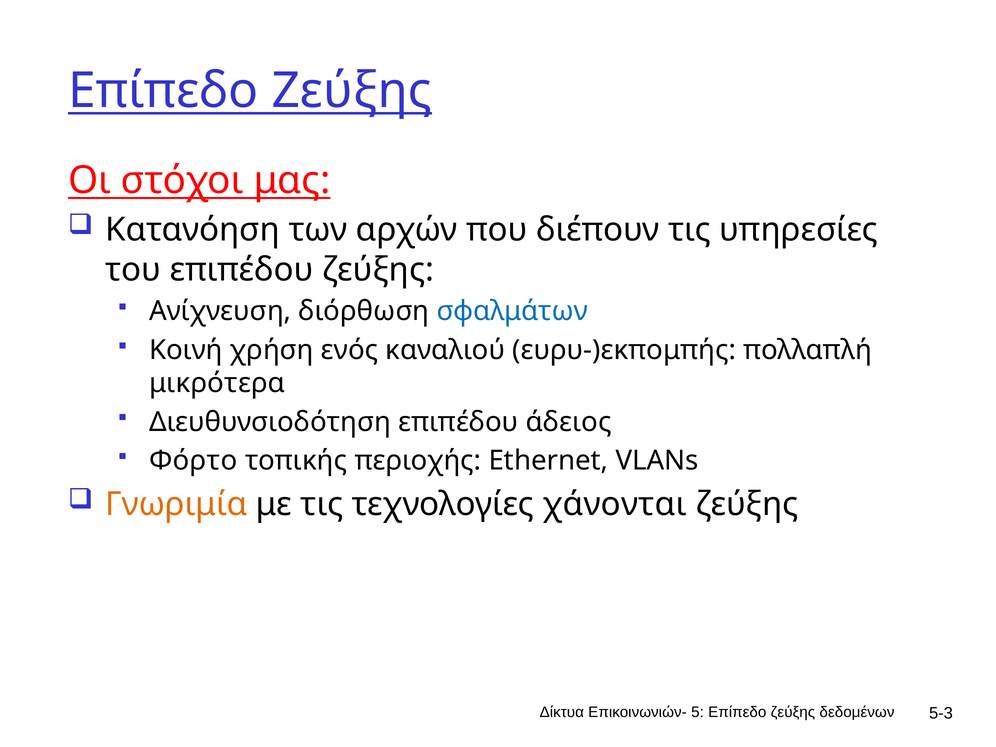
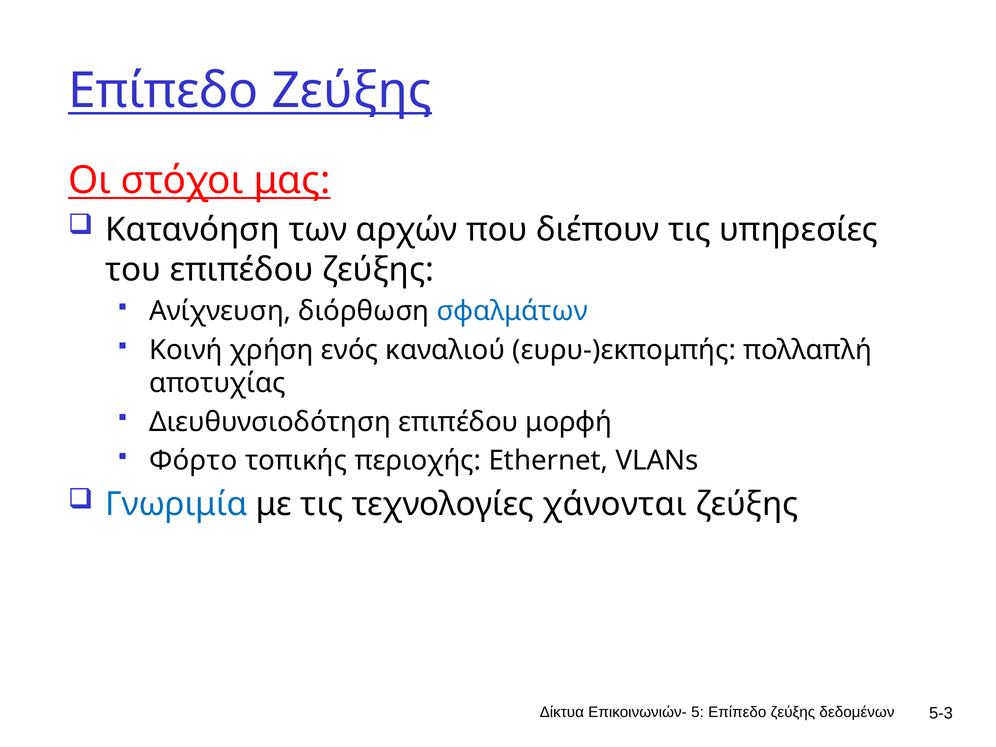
μικρότερα: μικρότερα -> αποτυχίας
άδειος: άδειος -> μορφή
Γνωριμία colour: orange -> blue
